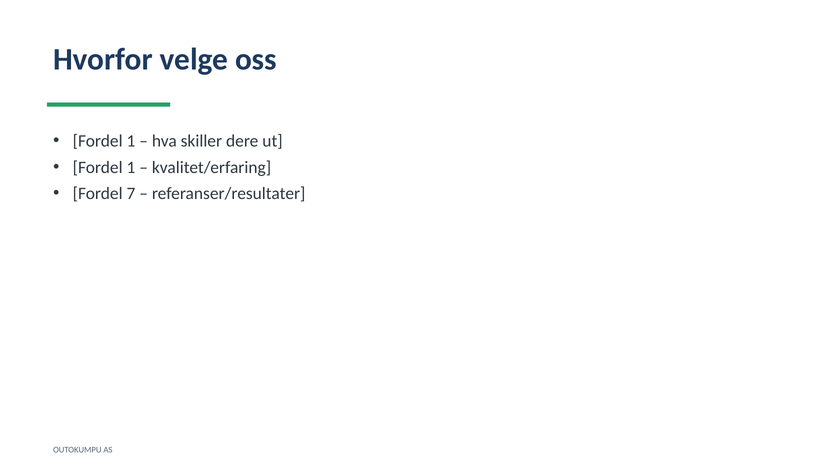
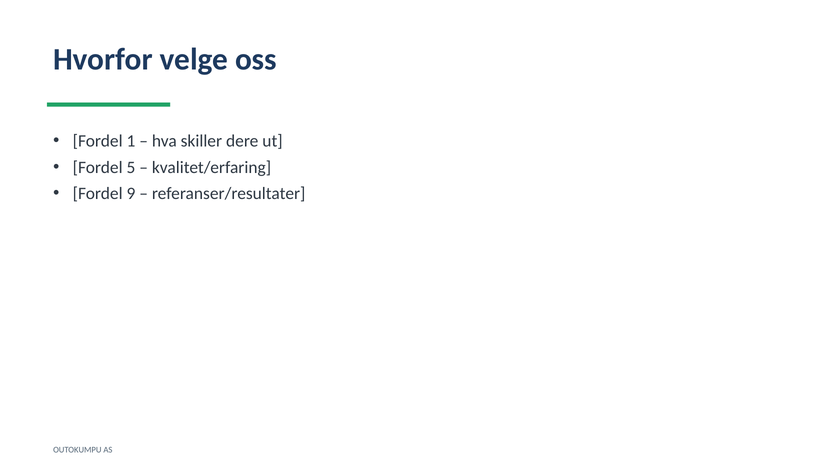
1 at (131, 168): 1 -> 5
7: 7 -> 9
